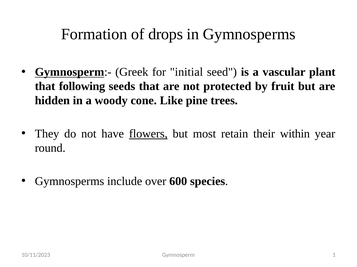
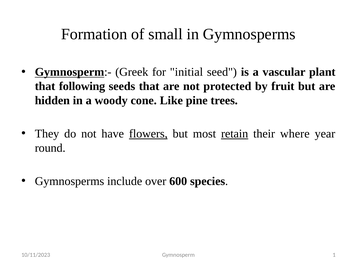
drops: drops -> small
retain underline: none -> present
within: within -> where
